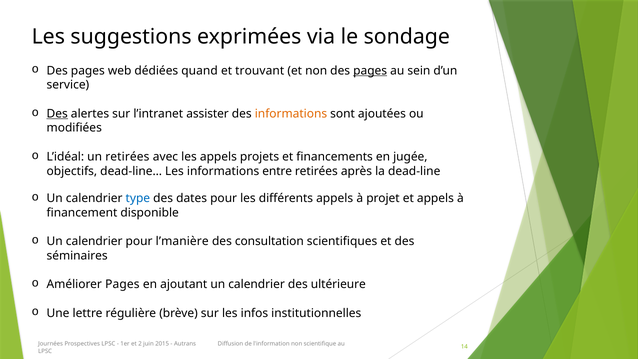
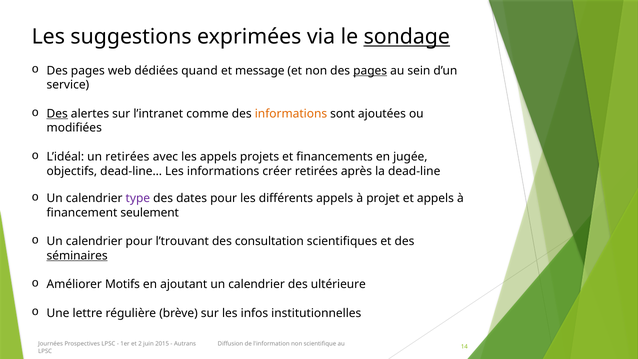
sondage underline: none -> present
trouvant: trouvant -> message
assister: assister -> comme
entre: entre -> créer
type colour: blue -> purple
disponible: disponible -> seulement
l’manière: l’manière -> l’trouvant
séminaires underline: none -> present
Améliorer Pages: Pages -> Motifs
